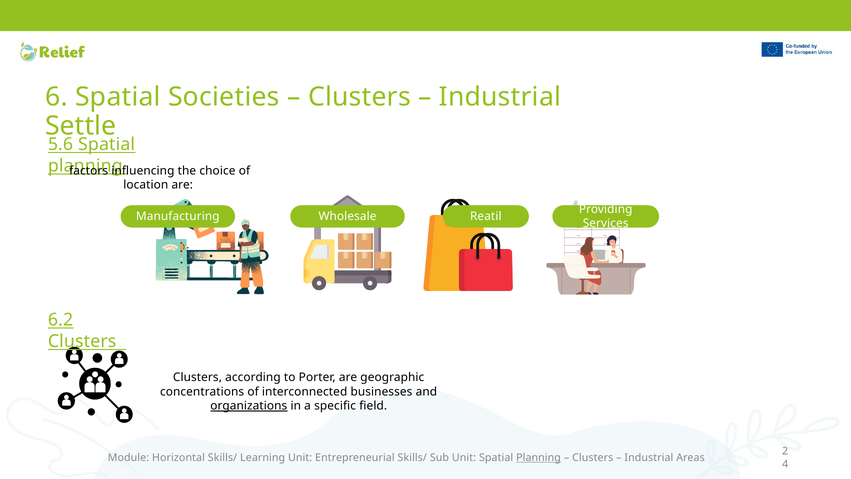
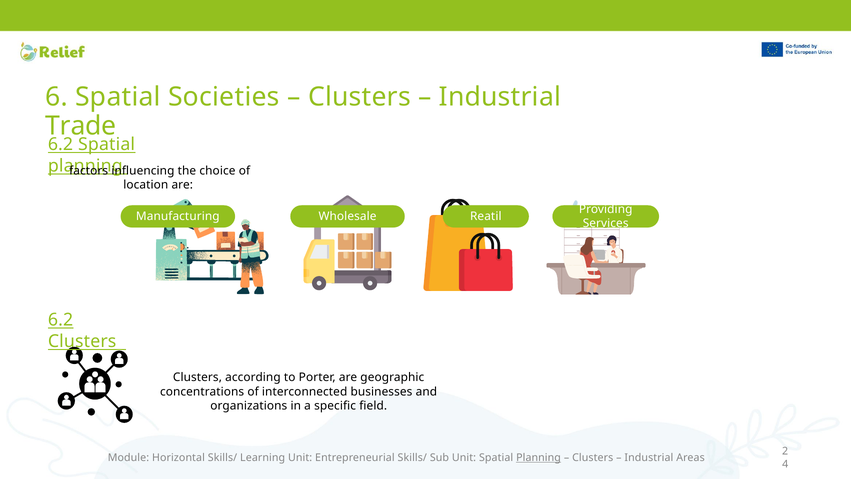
Settle: Settle -> Trade
5.6 at (60, 145): 5.6 -> 6.2
organizations underline: present -> none
